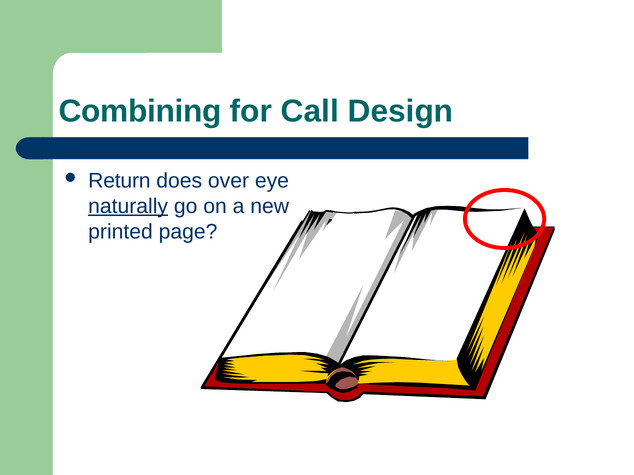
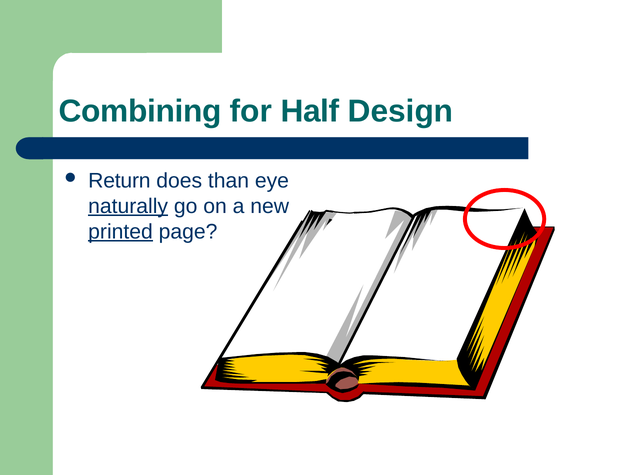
Call: Call -> Half
over: over -> than
printed underline: none -> present
